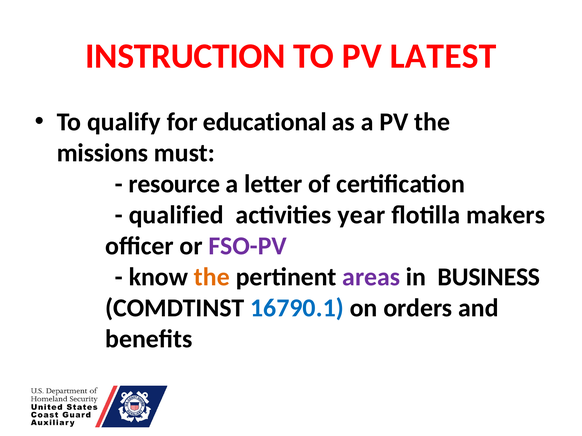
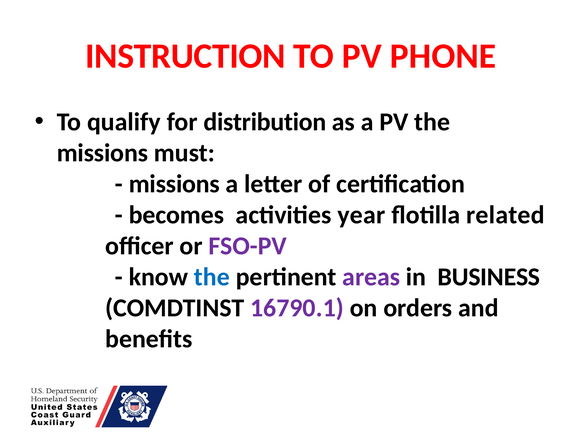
LATEST: LATEST -> PHONE
educational: educational -> distribution
resource at (174, 184): resource -> missions
qualified: qualified -> becomes
makers: makers -> related
the at (212, 277) colour: orange -> blue
16790.1 colour: blue -> purple
